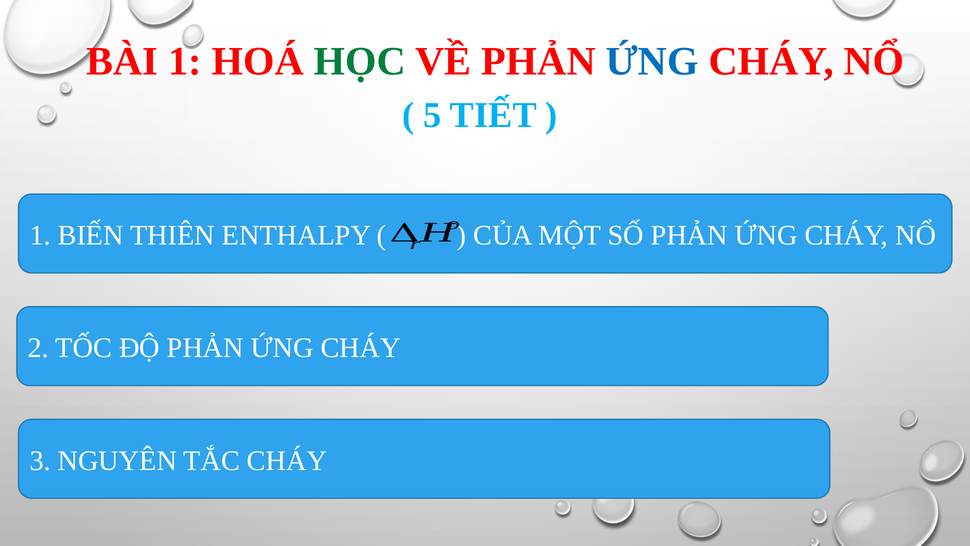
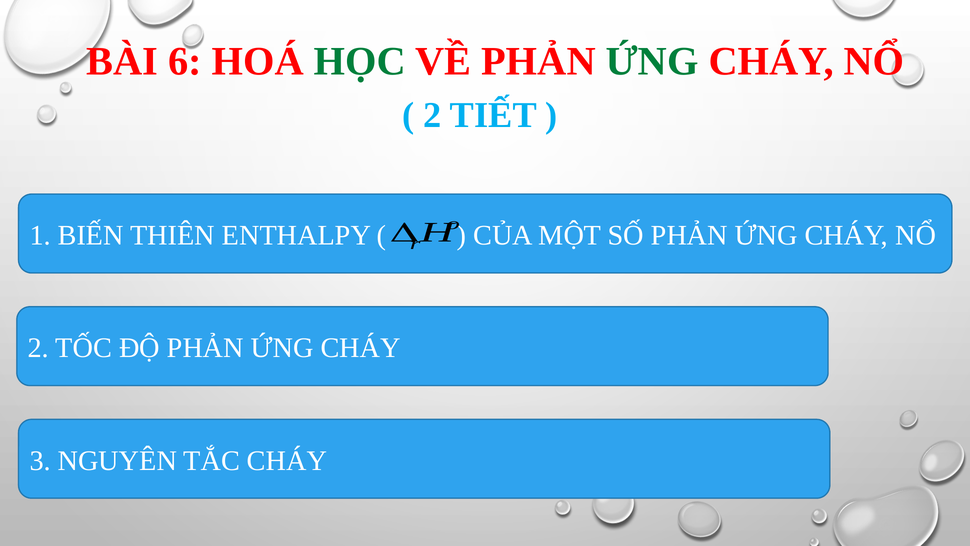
BÀI 1: 1 -> 6
ỨNG at (652, 61) colour: blue -> green
5 at (432, 115): 5 -> 2
